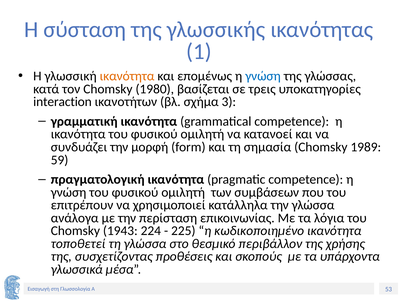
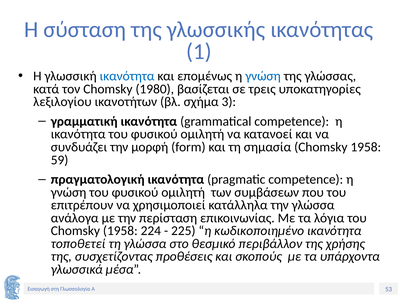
ικανότητα at (127, 76) colour: orange -> blue
interaction: interaction -> λεξιλογίου
σημασία Chomsky 1989: 1989 -> 1958
1943 at (120, 231): 1943 -> 1958
